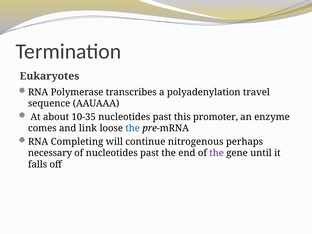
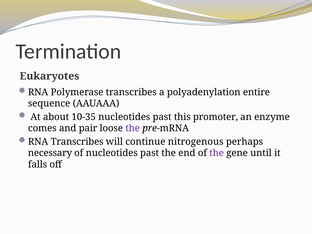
travel: travel -> entire
link: link -> pair
the at (133, 128) colour: blue -> purple
RNA Completing: Completing -> Transcribes
